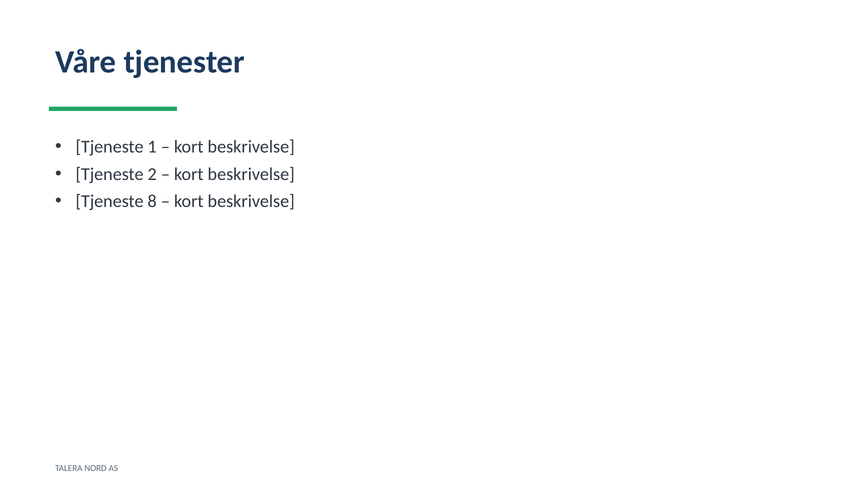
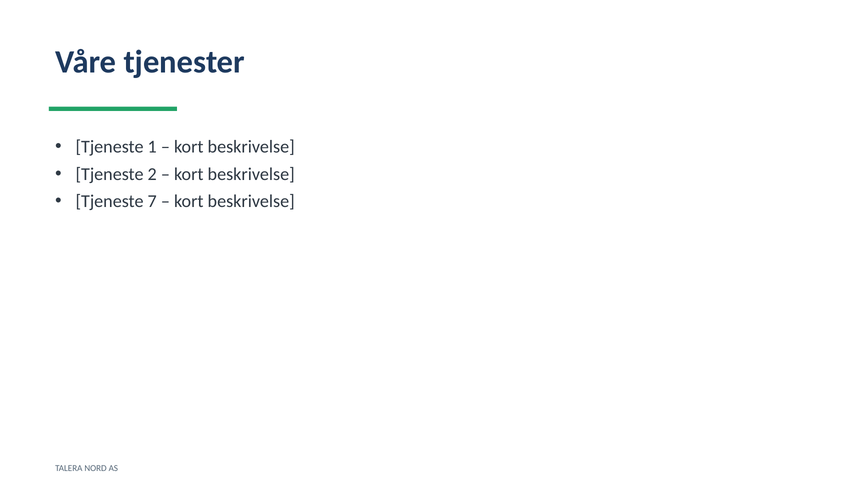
8: 8 -> 7
